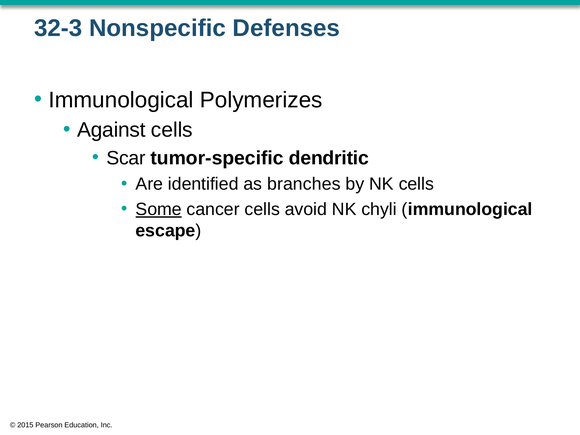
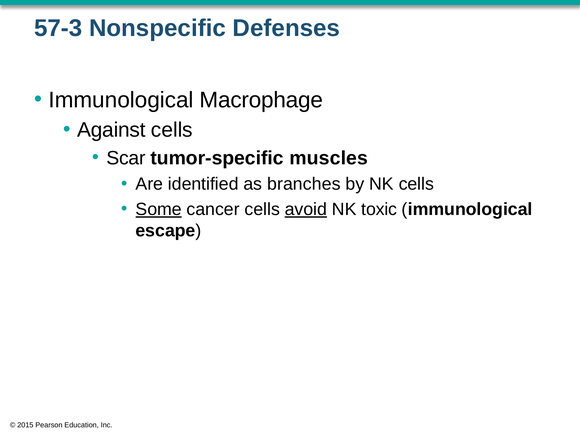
32-3: 32-3 -> 57-3
Polymerizes: Polymerizes -> Macrophage
dendritic: dendritic -> muscles
avoid underline: none -> present
chyli: chyli -> toxic
